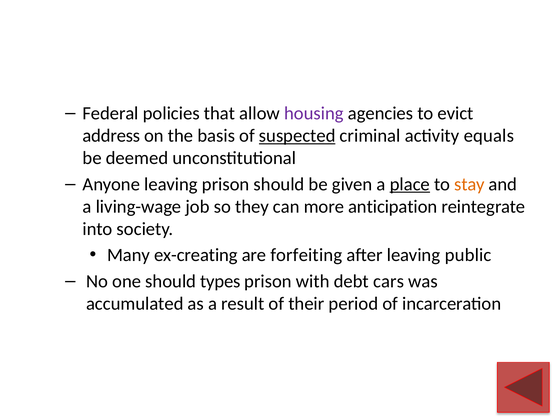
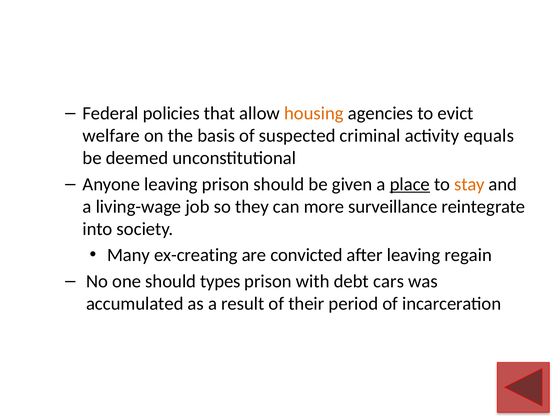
housing colour: purple -> orange
address: address -> welfare
suspected underline: present -> none
anticipation: anticipation -> surveillance
forfeiting: forfeiting -> convicted
public: public -> regain
